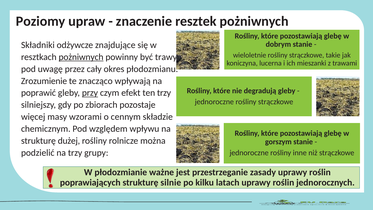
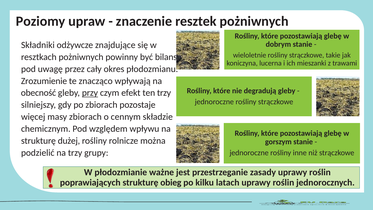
pożniwnych at (81, 57) underline: present -> none
trawy: trawy -> bilans
poprawić: poprawić -> obecność
masy wzorami: wzorami -> zbiorach
silnie: silnie -> obieg
